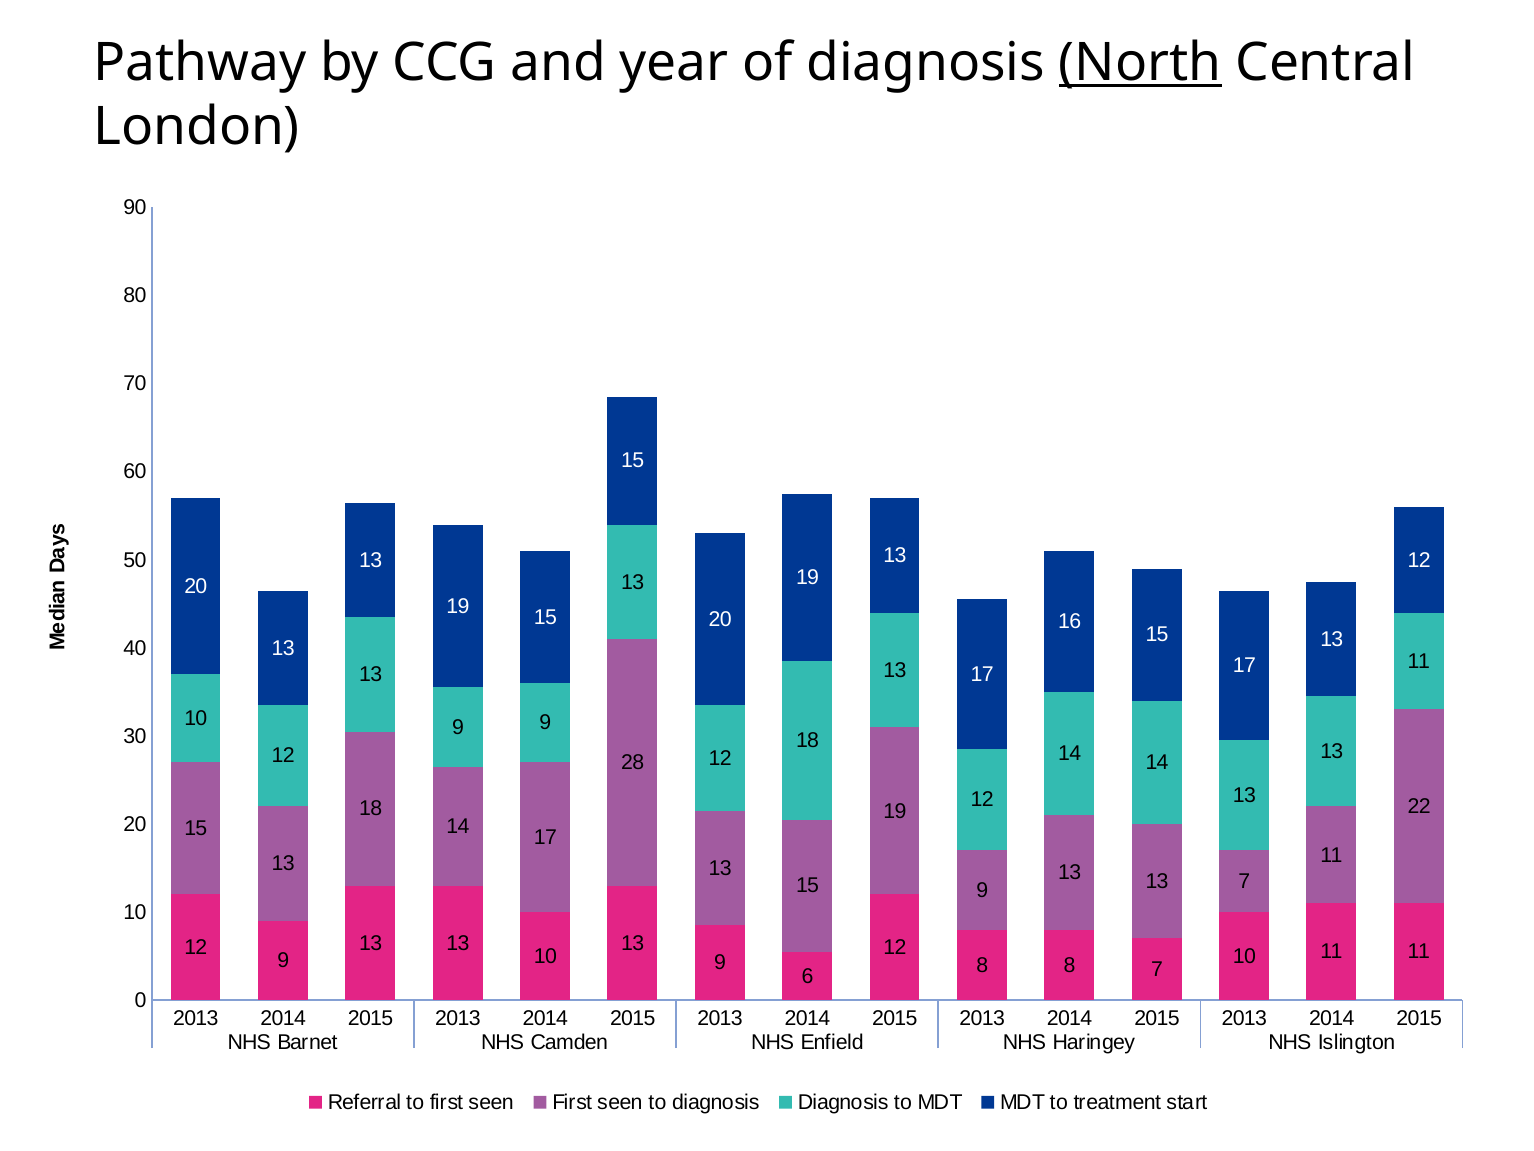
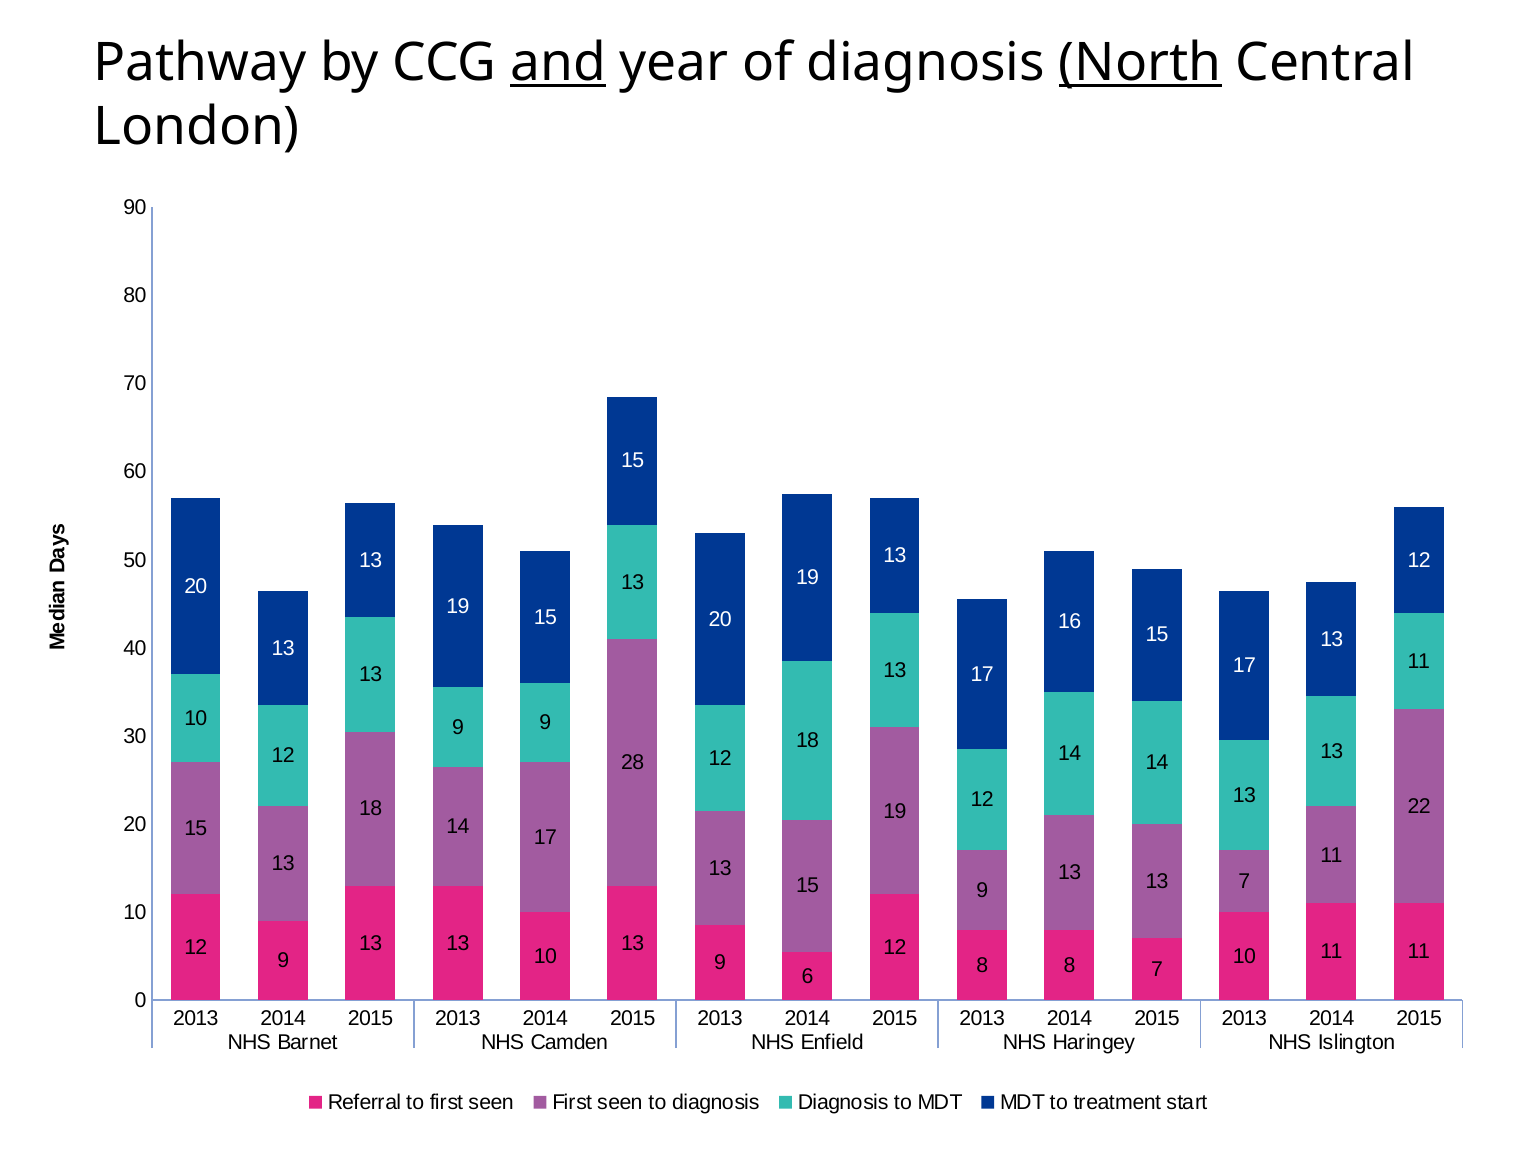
and underline: none -> present
